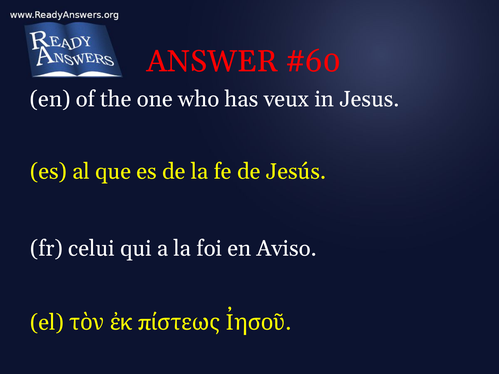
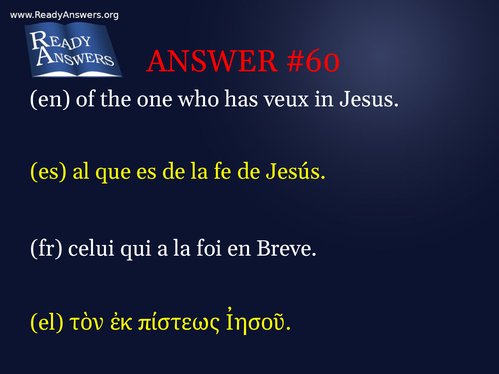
Aviso: Aviso -> Breve
